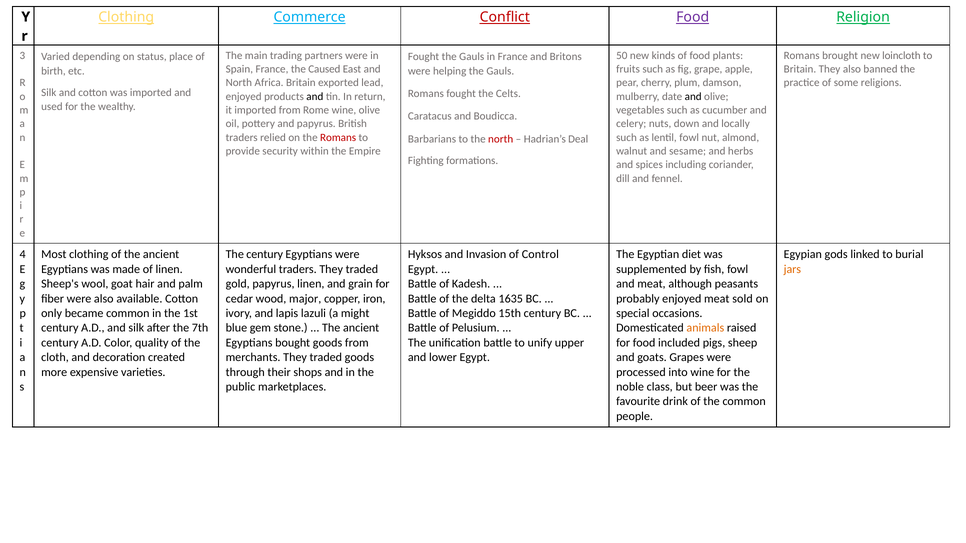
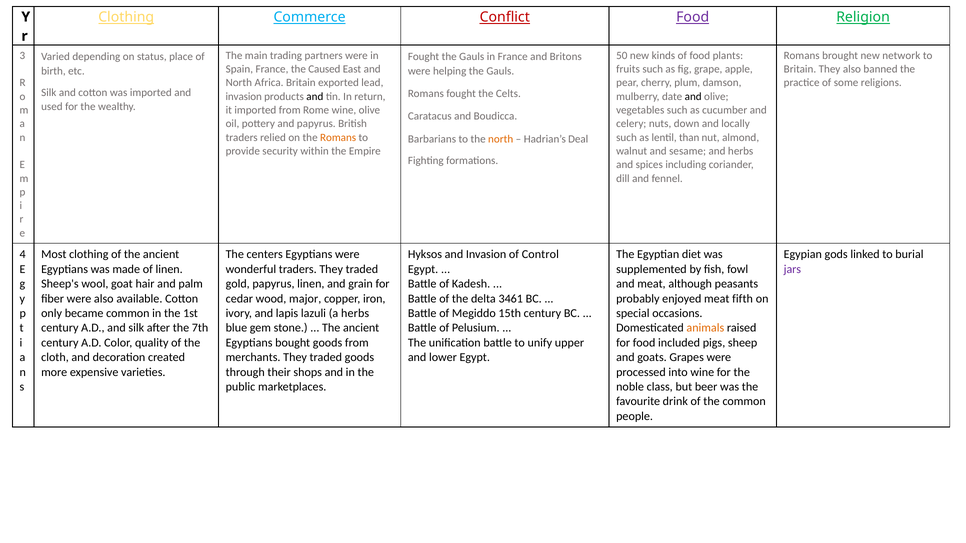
loincloth: loincloth -> network
enjoyed at (244, 97): enjoyed -> invasion
Romans at (338, 138) colour: red -> orange
lentil fowl: fowl -> than
north at (501, 139) colour: red -> orange
The century: century -> centers
jars colour: orange -> purple
1635: 1635 -> 3461
sold: sold -> fifth
a might: might -> herbs
